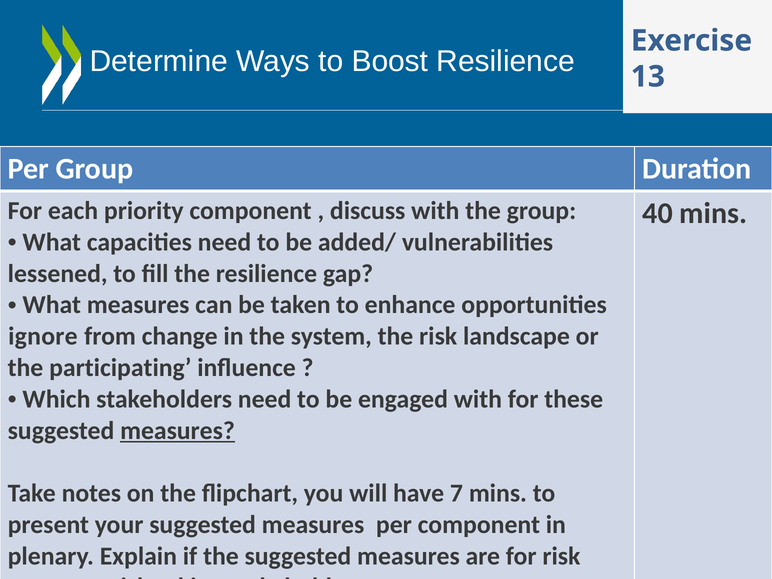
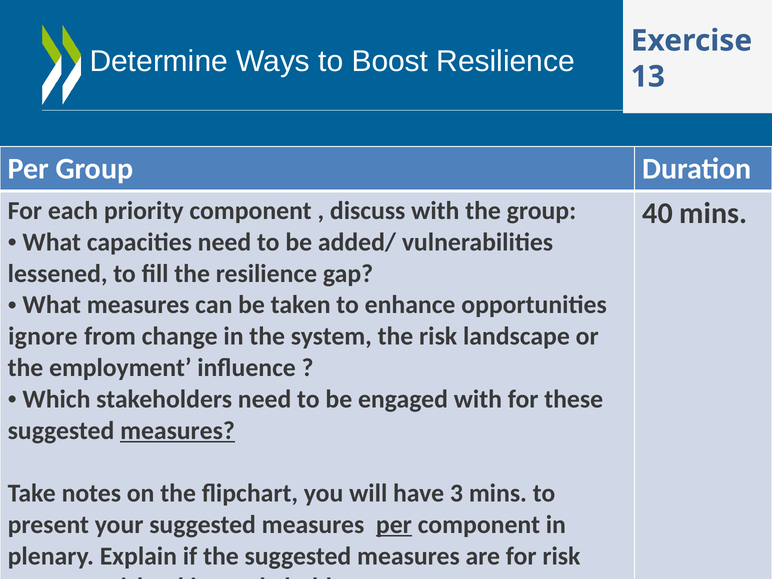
participating: participating -> employment
7: 7 -> 3
per at (394, 525) underline: none -> present
